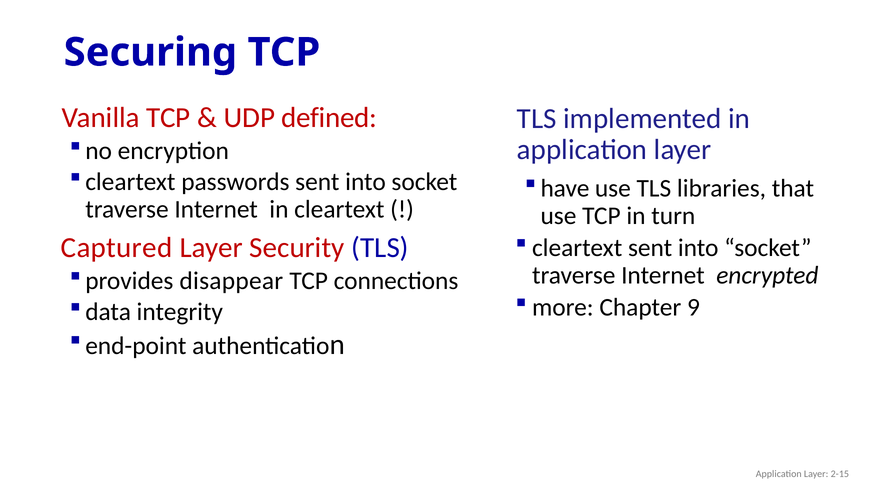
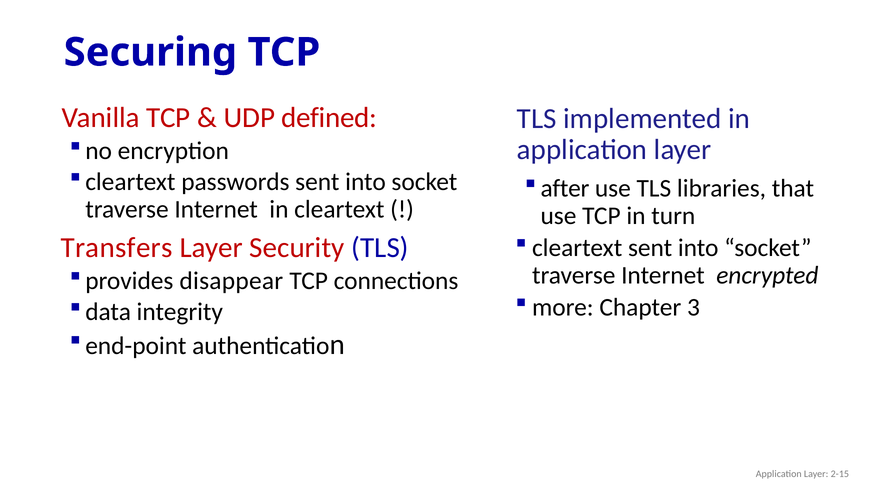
have: have -> after
Captured: Captured -> Transfers
9: 9 -> 3
